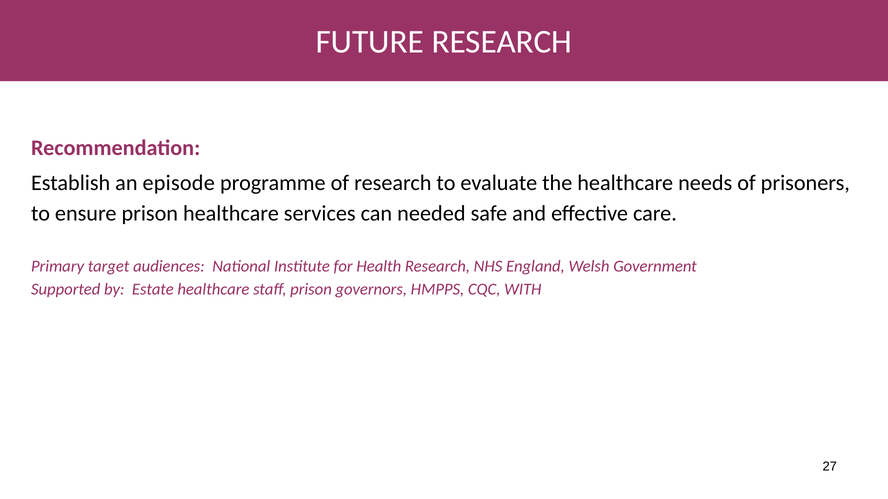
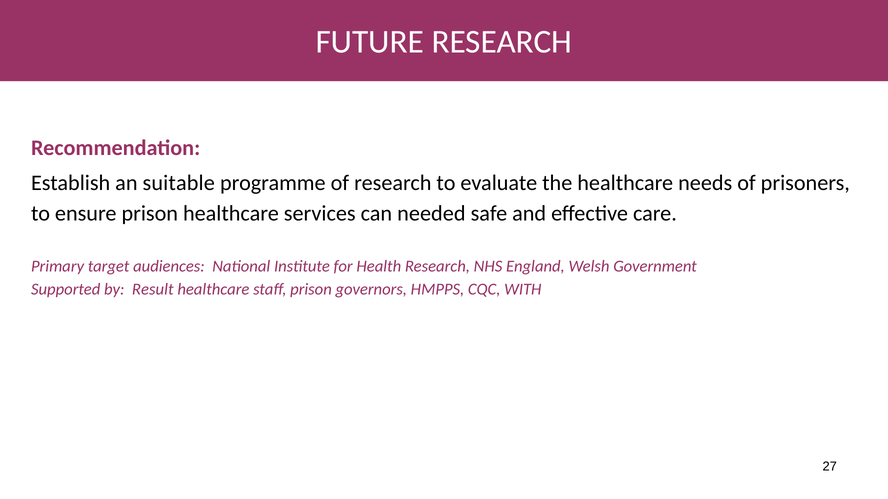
episode: episode -> suitable
Estate: Estate -> Result
